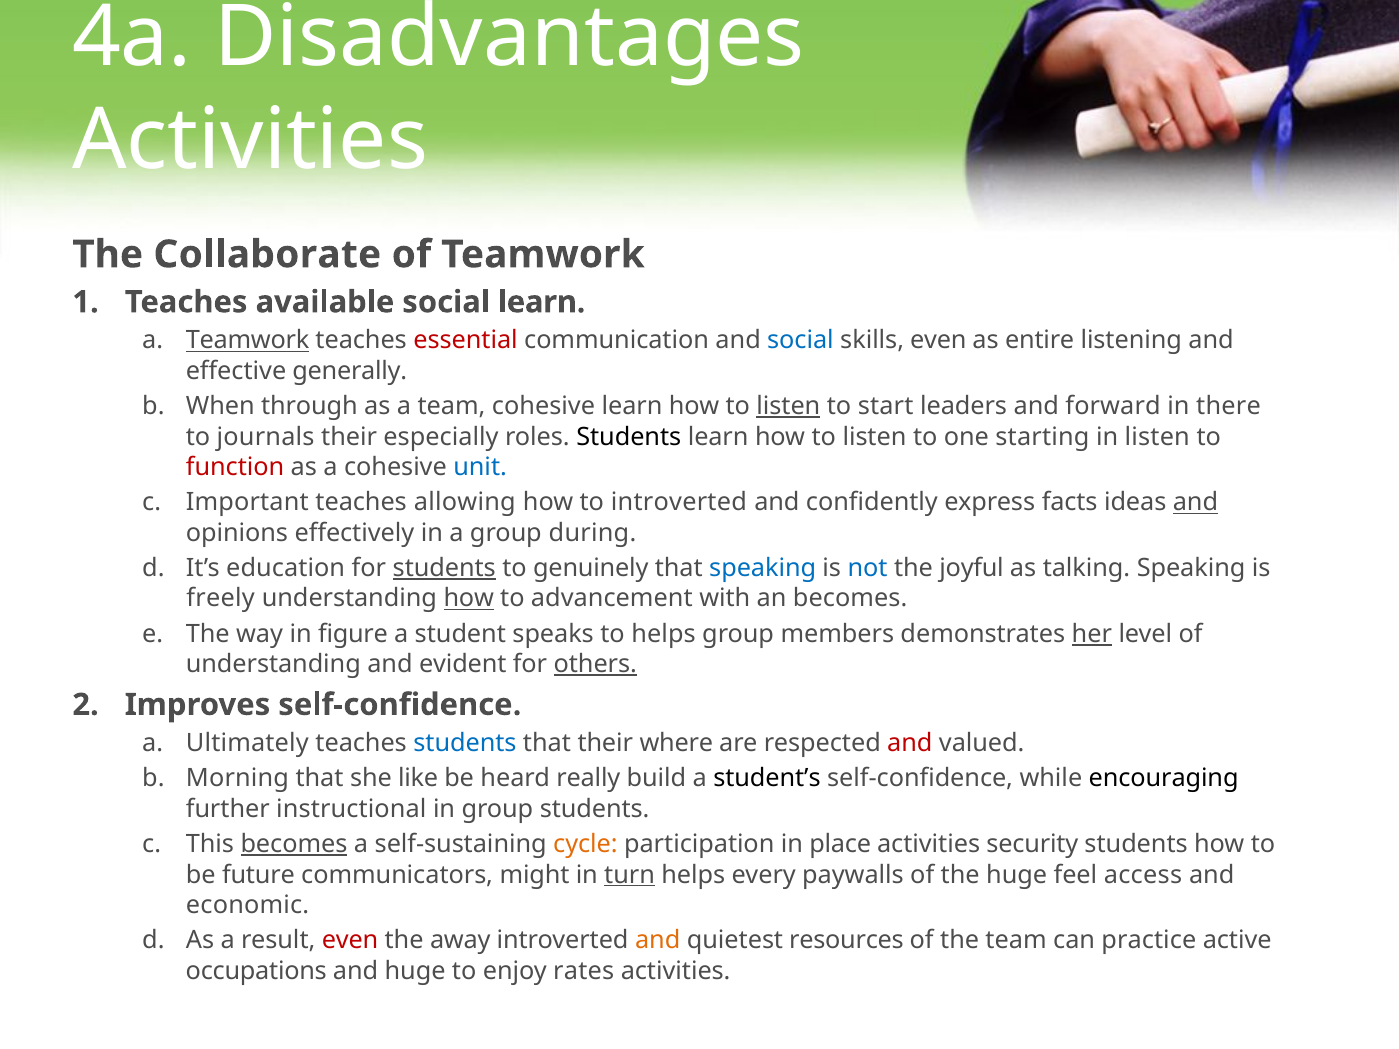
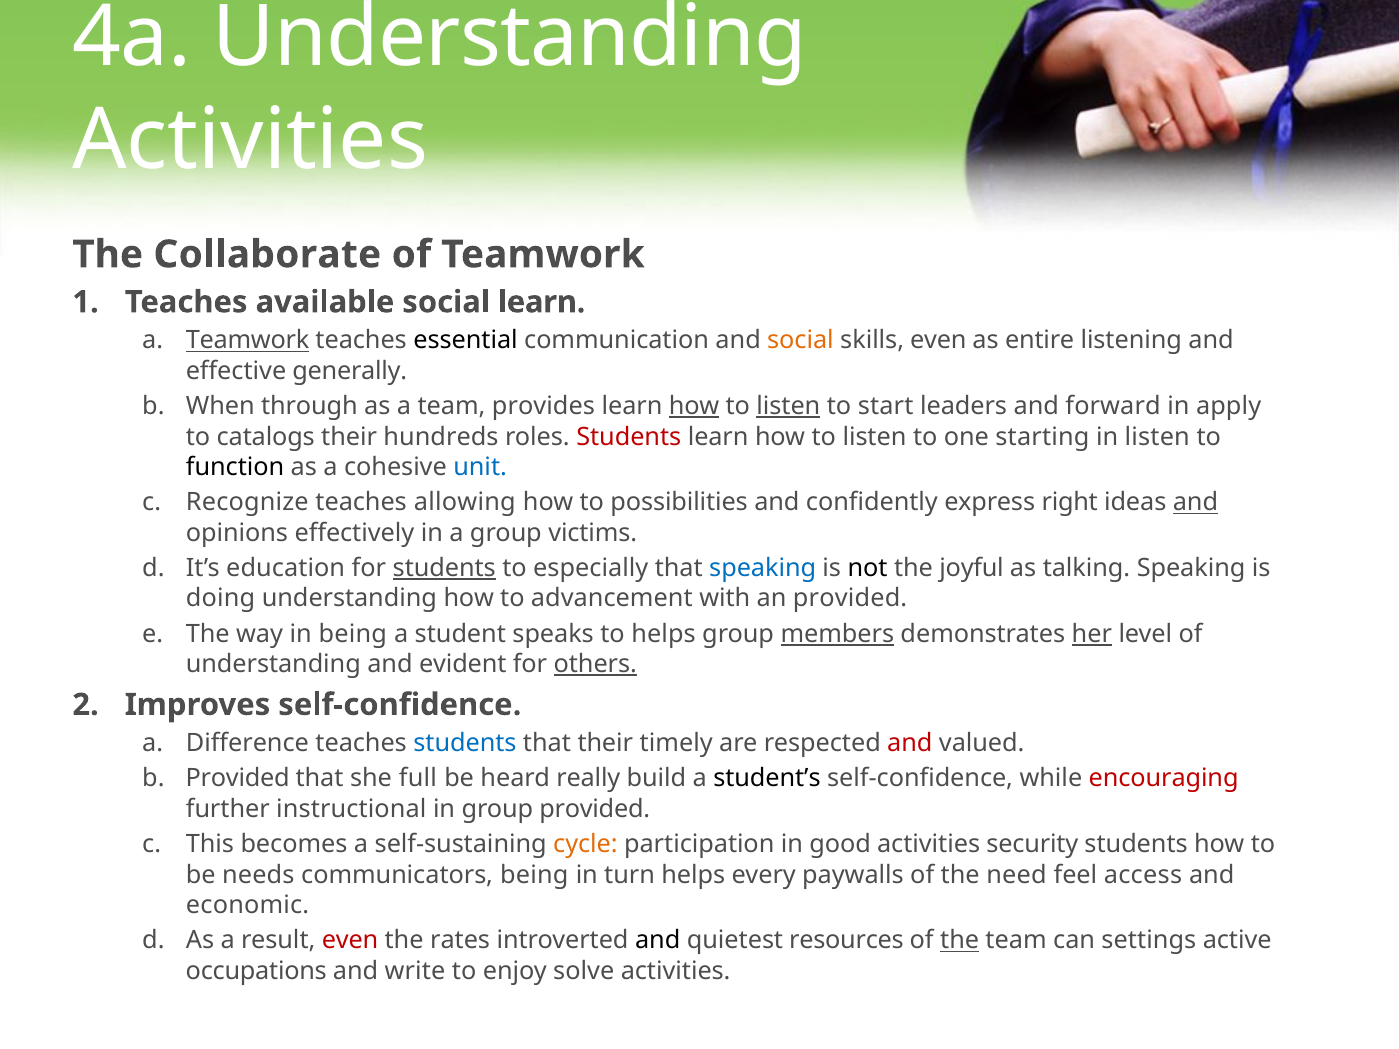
4a Disadvantages: Disadvantages -> Understanding
essential colour: red -> black
social at (800, 341) colour: blue -> orange
team cohesive: cohesive -> provides
how at (694, 406) underline: none -> present
there: there -> apply
journals: journals -> catalogs
especially: especially -> hundreds
Students at (629, 437) colour: black -> red
function colour: red -> black
Important: Important -> Recognize
to introverted: introverted -> possibilities
facts: facts -> right
during: during -> victims
genuinely: genuinely -> especially
not colour: blue -> black
freely: freely -> doing
how at (469, 599) underline: present -> none
an becomes: becomes -> provided
in figure: figure -> being
members underline: none -> present
Ultimately: Ultimately -> Difference
where: where -> timely
Morning at (237, 779): Morning -> Provided
like: like -> full
encouraging colour: black -> red
group students: students -> provided
becomes at (294, 845) underline: present -> none
place: place -> good
future: future -> needs
communicators might: might -> being
turn underline: present -> none
the huge: huge -> need
away: away -> rates
and at (658, 941) colour: orange -> black
the at (960, 941) underline: none -> present
practice: practice -> settings
and huge: huge -> write
rates: rates -> solve
